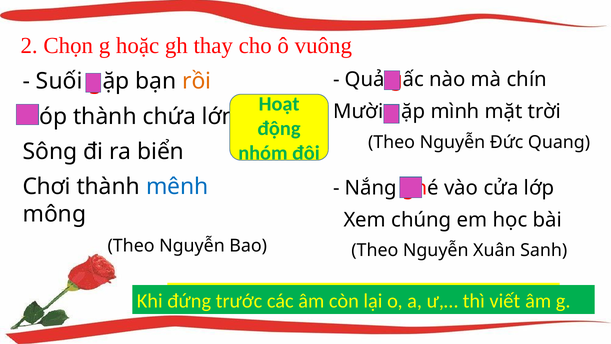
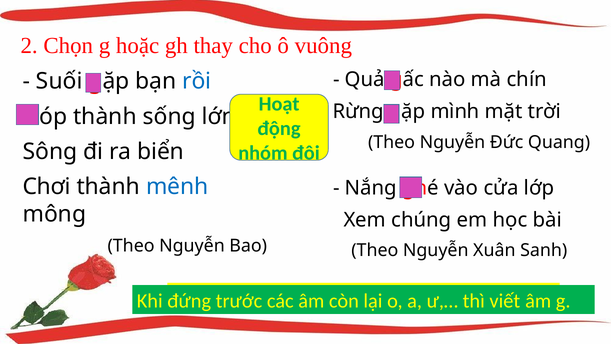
rồi colour: orange -> blue
Mười: Mười -> Rừng
chứa: chứa -> sống
